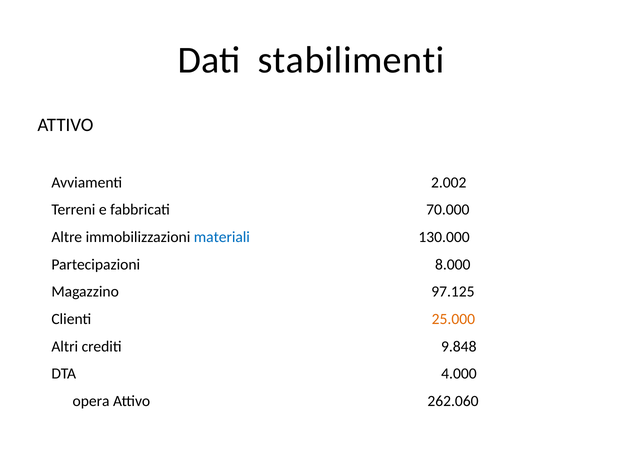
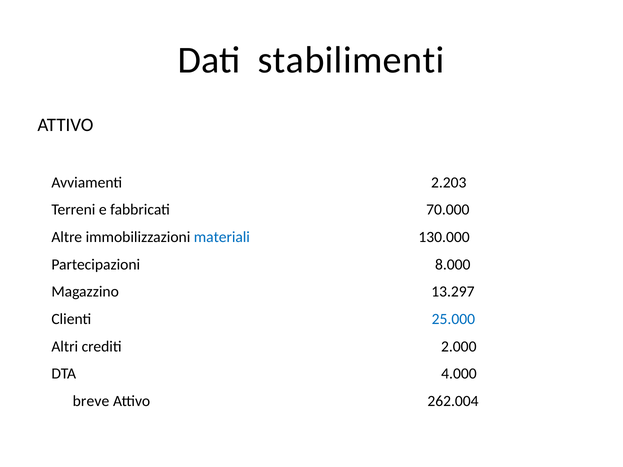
2.002: 2.002 -> 2.203
97.125: 97.125 -> 13.297
25.000 colour: orange -> blue
9.848: 9.848 -> 2.000
opera: opera -> breve
262.060: 262.060 -> 262.004
